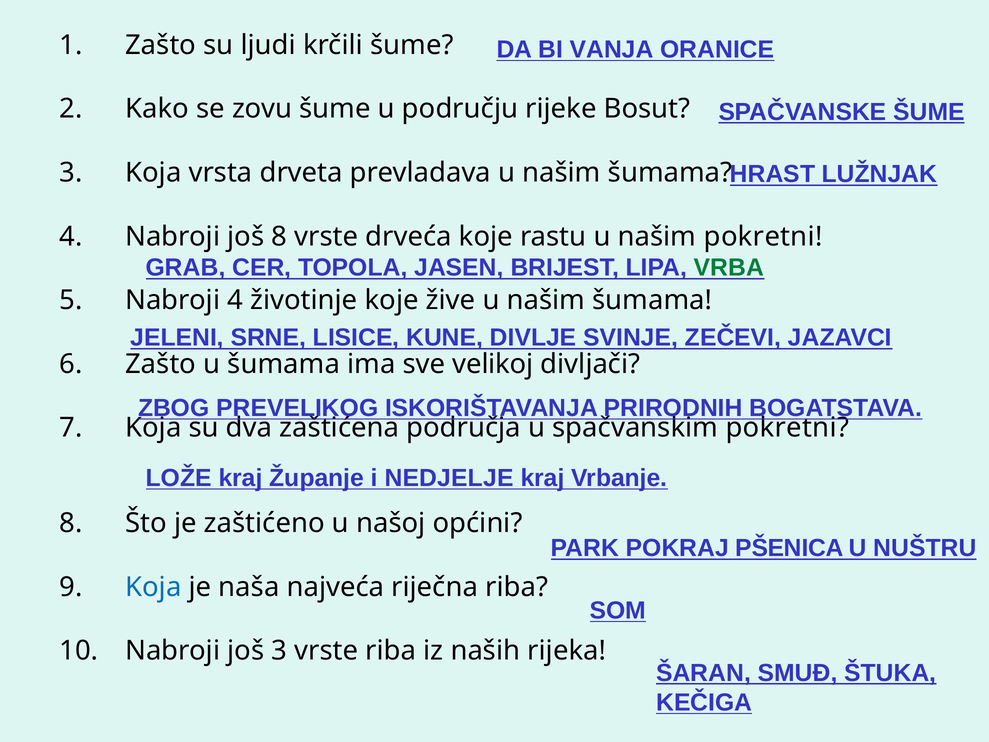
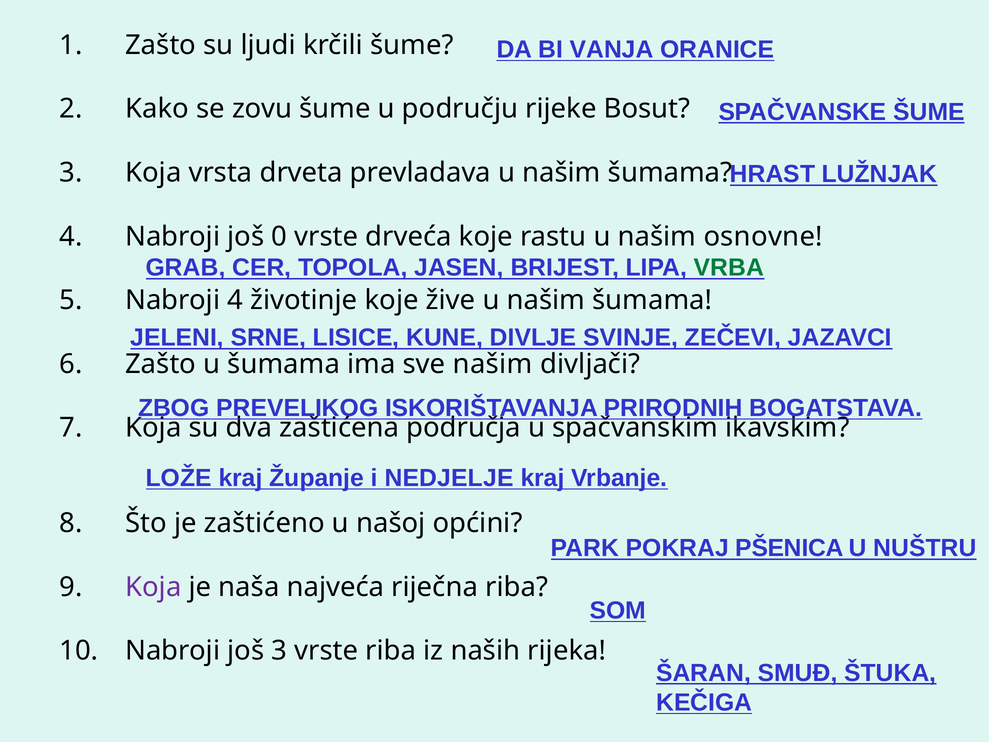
još 8: 8 -> 0
našim pokretni: pokretni -> osnovne
sve velikoj: velikoj -> našim
spačvanskim pokretni: pokretni -> ikavskim
Koja at (153, 587) colour: blue -> purple
